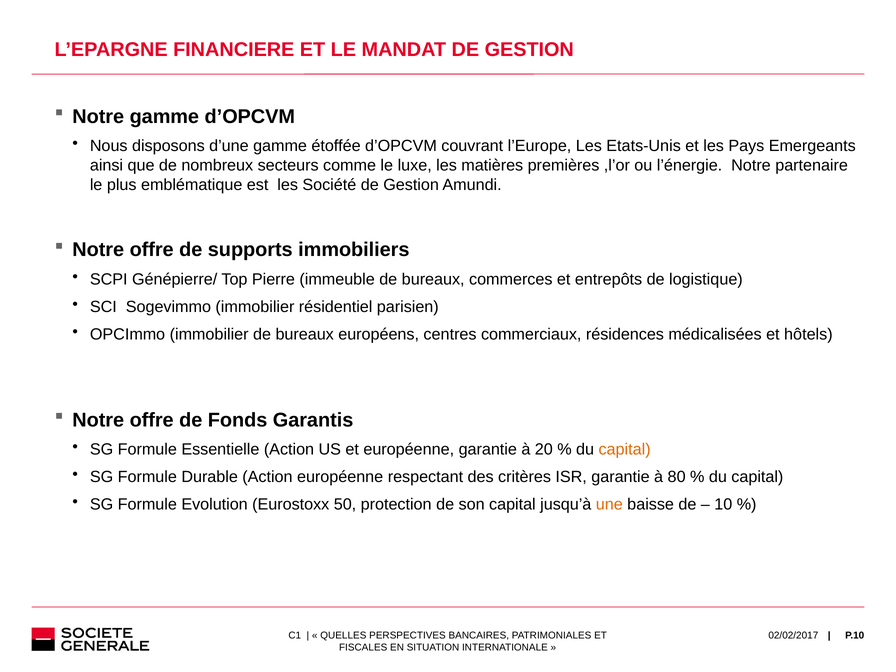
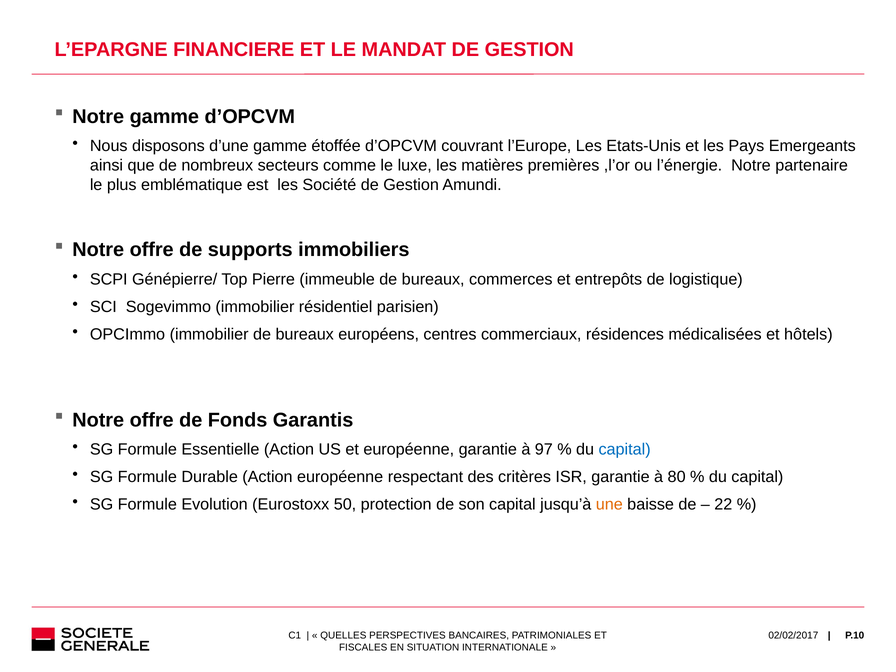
20: 20 -> 97
capital at (625, 450) colour: orange -> blue
10: 10 -> 22
